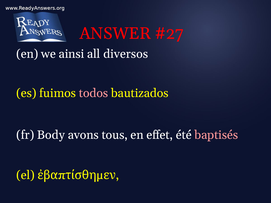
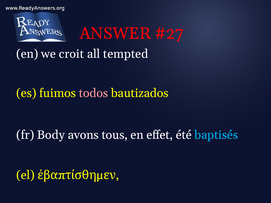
ainsi: ainsi -> croit
diversos: diversos -> tempted
baptisés colour: pink -> light blue
